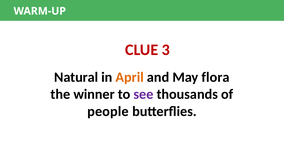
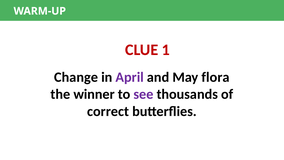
3: 3 -> 1
Natural: Natural -> Change
April colour: orange -> purple
people: people -> correct
